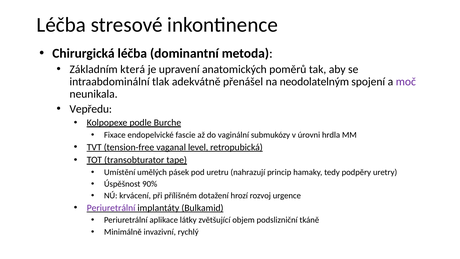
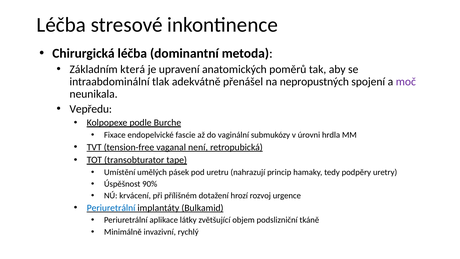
neodolatelným: neodolatelným -> nepropustných
level: level -> není
Periuretrální at (111, 208) colour: purple -> blue
